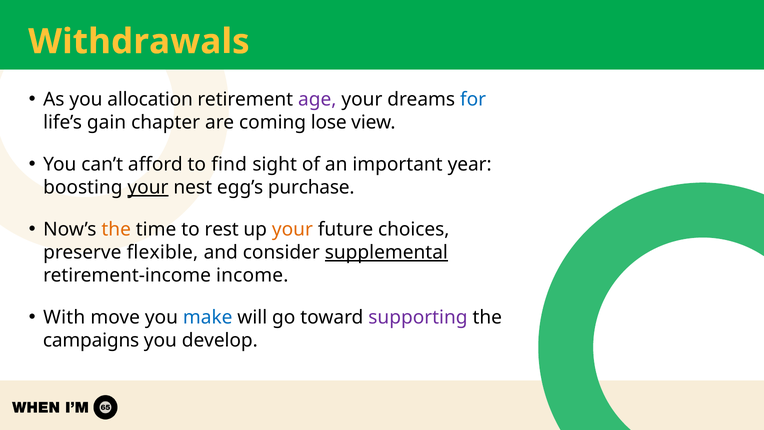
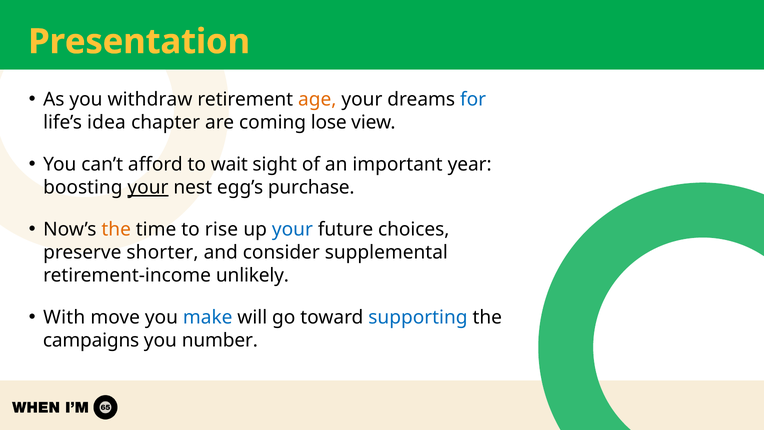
Withdrawals: Withdrawals -> Presentation
allocation: allocation -> withdraw
age colour: purple -> orange
gain: gain -> idea
find: find -> wait
rest: rest -> rise
your at (292, 229) colour: orange -> blue
flexible: flexible -> shorter
supplemental underline: present -> none
income: income -> unlikely
supporting colour: purple -> blue
develop: develop -> number
